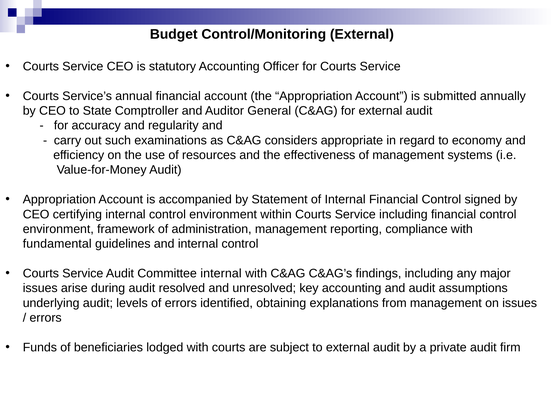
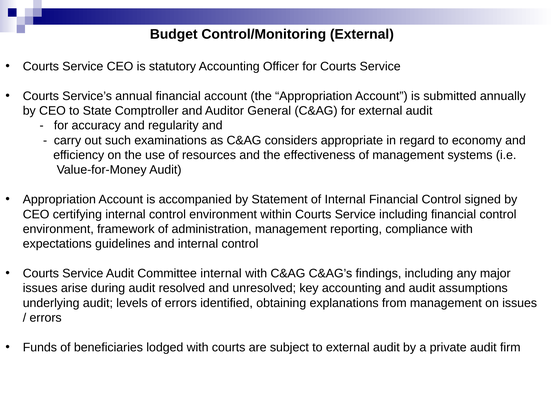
fundamental: fundamental -> expectations
